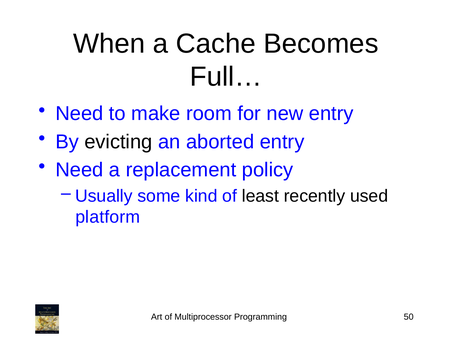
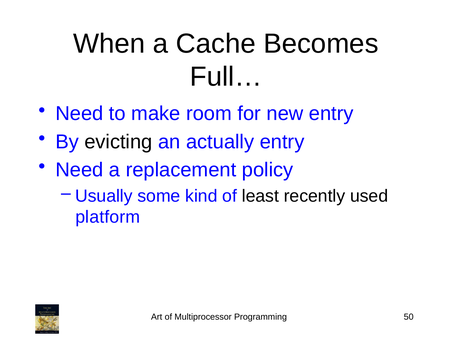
aborted: aborted -> actually
